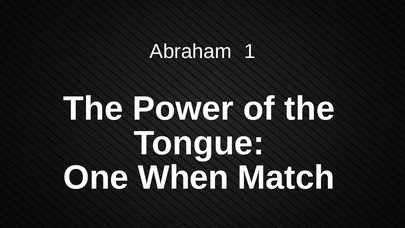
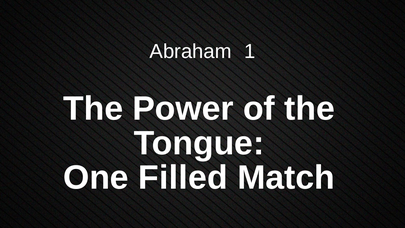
When: When -> Filled
